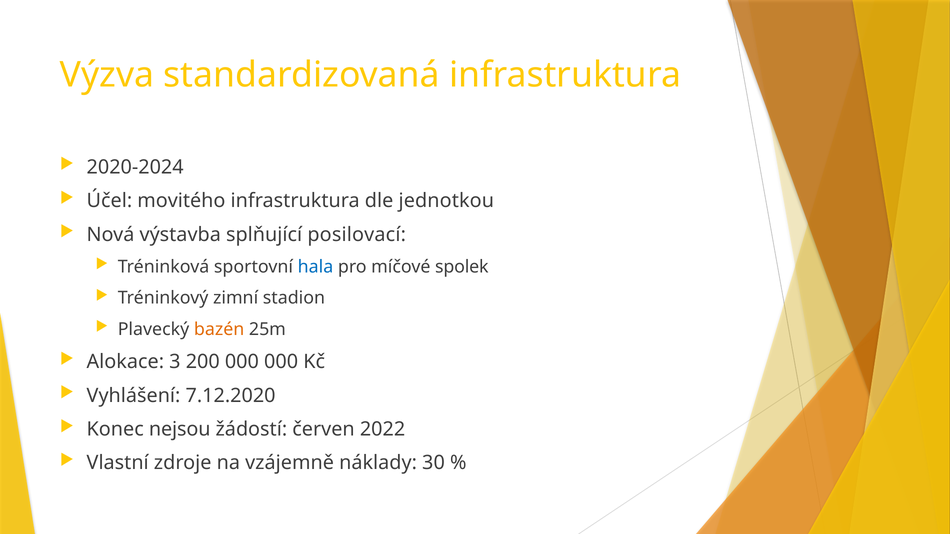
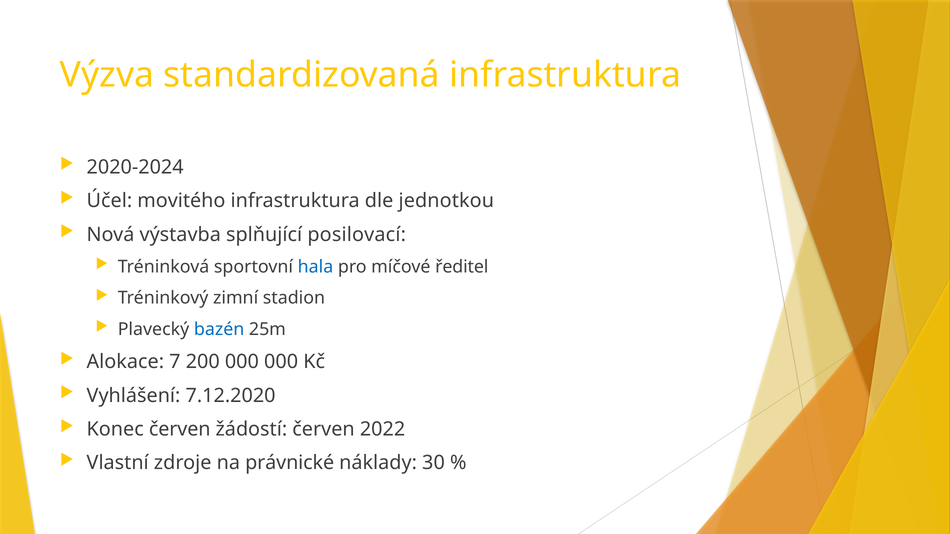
spolek: spolek -> ředitel
bazén colour: orange -> blue
3: 3 -> 7
Konec nejsou: nejsou -> červen
vzájemně: vzájemně -> právnické
